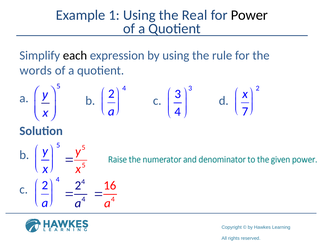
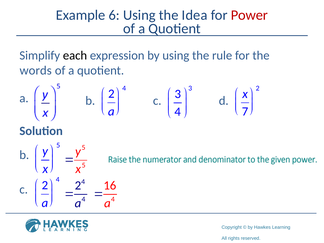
1: 1 -> 6
Real: Real -> Idea
Power colour: black -> red
